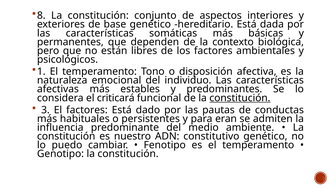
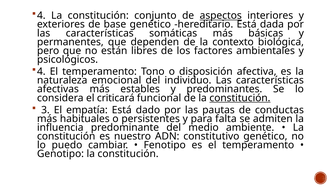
8 at (41, 16): 8 -> 4
aspectos underline: none -> present
1 at (41, 72): 1 -> 4
El factores: factores -> empatía
eran: eran -> falta
